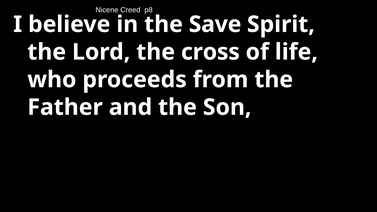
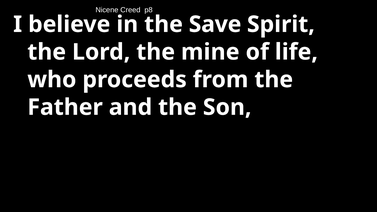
cross: cross -> mine
